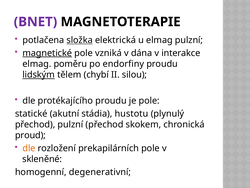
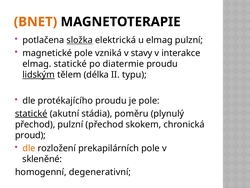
BNET colour: purple -> orange
magnetické underline: present -> none
dána: dána -> stavy
elmag poměru: poměru -> statické
endorfiny: endorfiny -> diatermie
chybí: chybí -> délka
silou: silou -> typu
statické at (31, 113) underline: none -> present
hustotu: hustotu -> poměru
